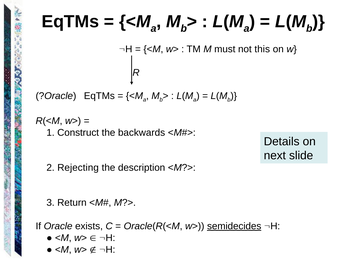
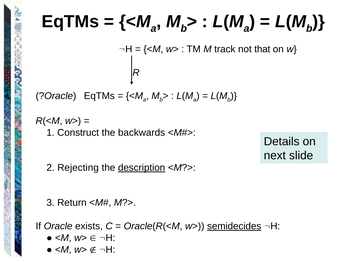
must: must -> track
this: this -> that
description underline: none -> present
